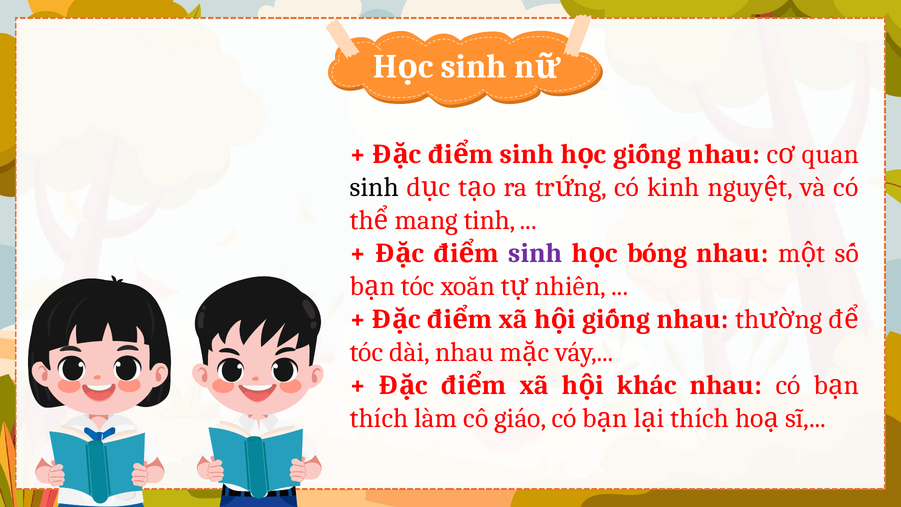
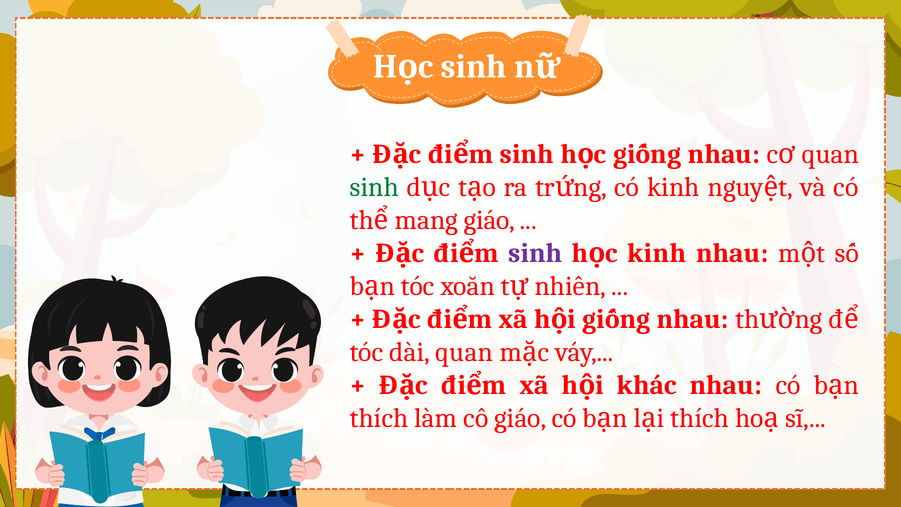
sinh at (374, 187) colour: black -> green
mang tinh: tinh -> giáo
bóng at (657, 253): bóng -> kinh
dài nhau: nhau -> quan
